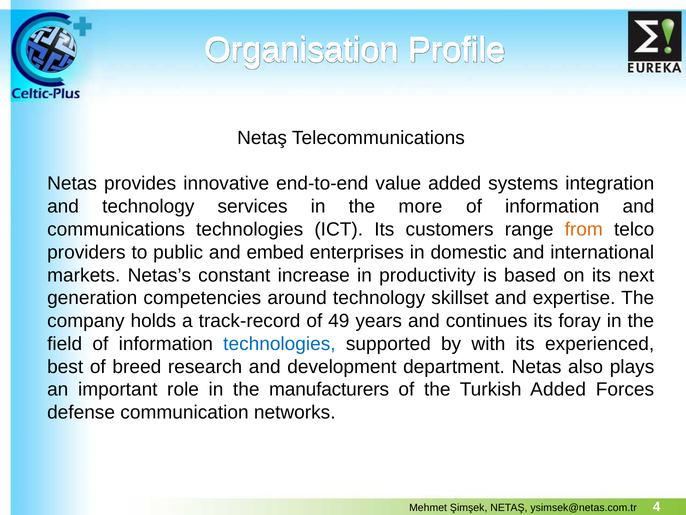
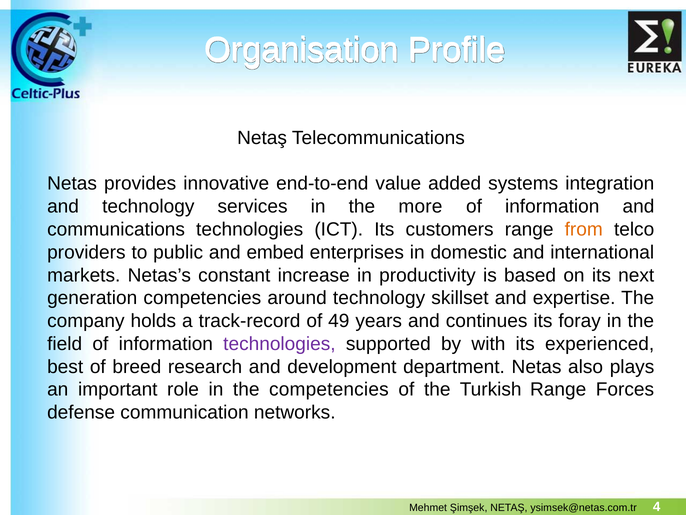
technologies at (279, 344) colour: blue -> purple
the manufacturers: manufacturers -> competencies
Turkish Added: Added -> Range
